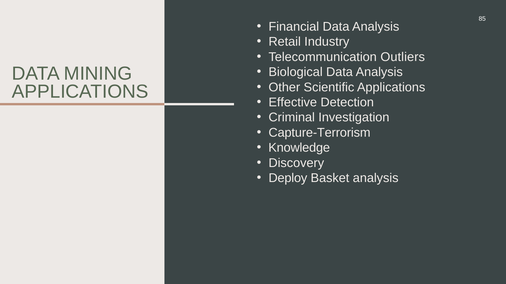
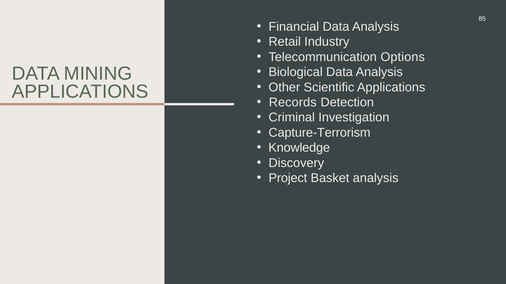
Outliers: Outliers -> Options
Effective: Effective -> Records
Deploy: Deploy -> Project
